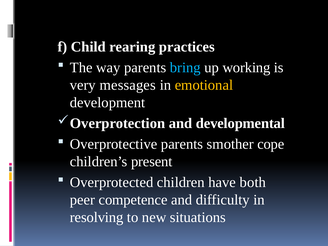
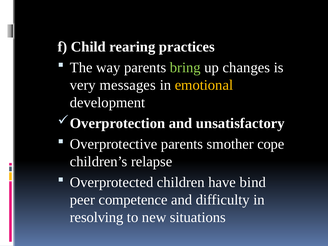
bring colour: light blue -> light green
working: working -> changes
developmental: developmental -> unsatisfactory
present: present -> relapse
both: both -> bind
